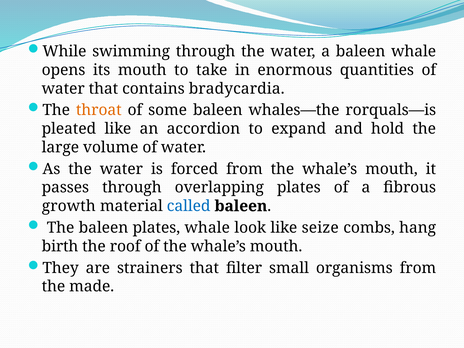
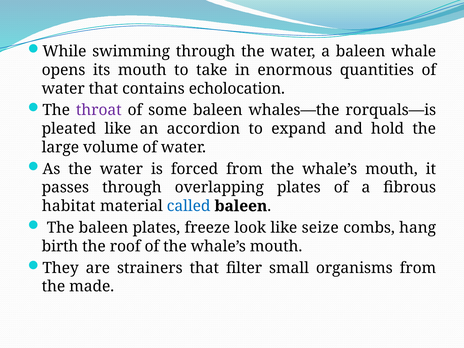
bradycardia: bradycardia -> echolocation
throat colour: orange -> purple
growth: growth -> habitat
plates whale: whale -> freeze
